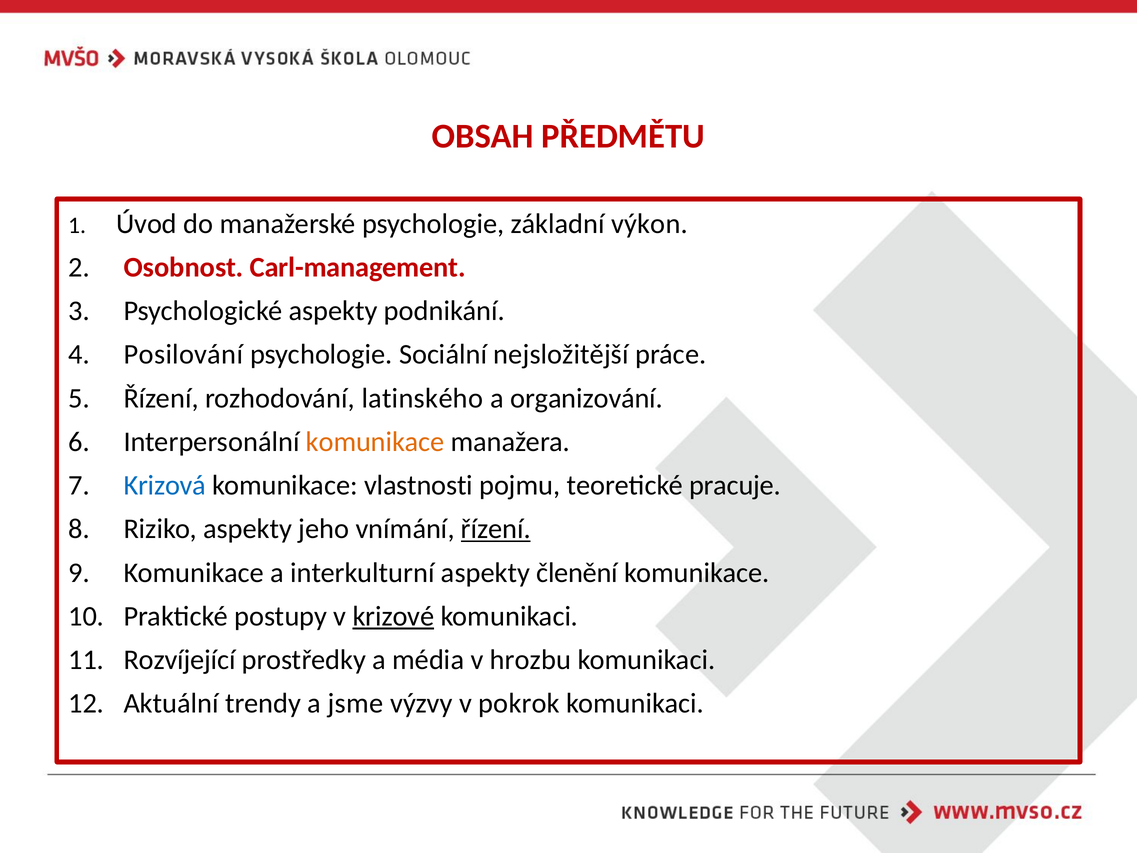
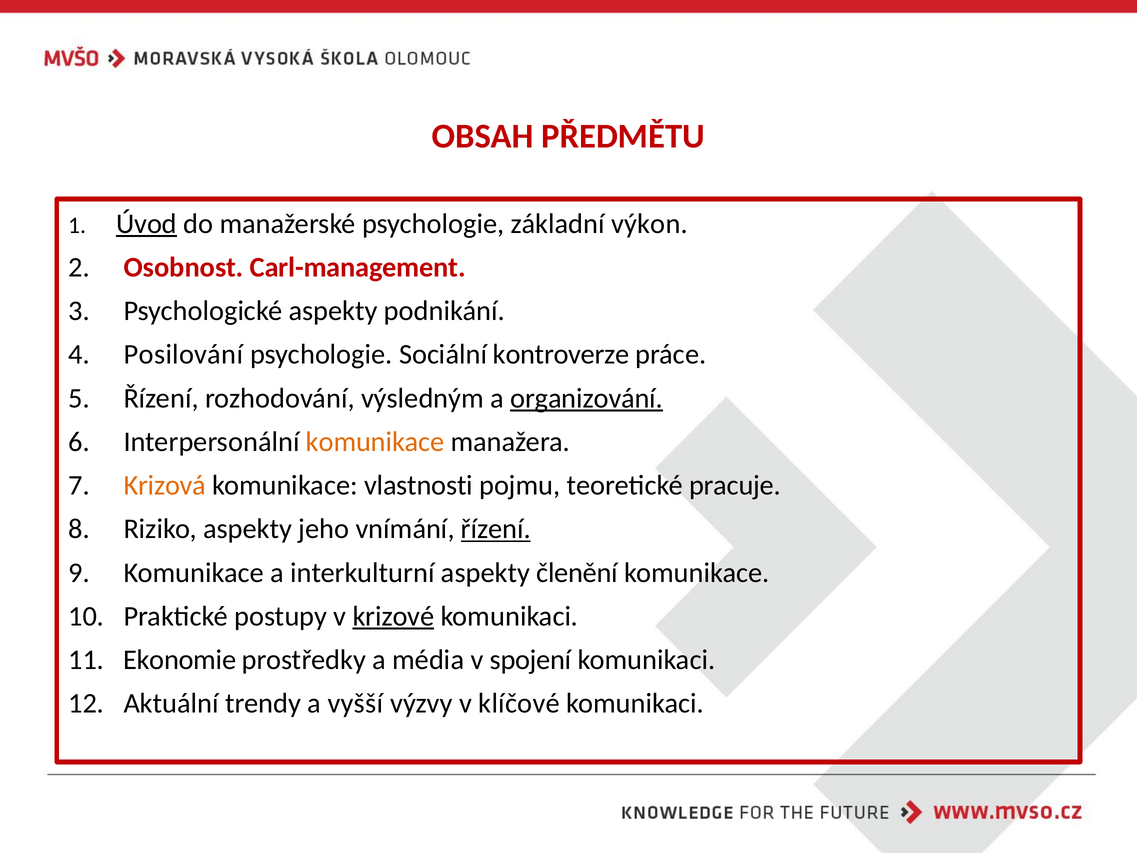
Úvod underline: none -> present
nejsložitější: nejsložitější -> kontroverze
latinského: latinského -> výsledným
organizování underline: none -> present
Krizová colour: blue -> orange
Rozvíjející: Rozvíjející -> Ekonomie
hrozbu: hrozbu -> spojení
jsme: jsme -> vyšší
pokrok: pokrok -> klíčové
